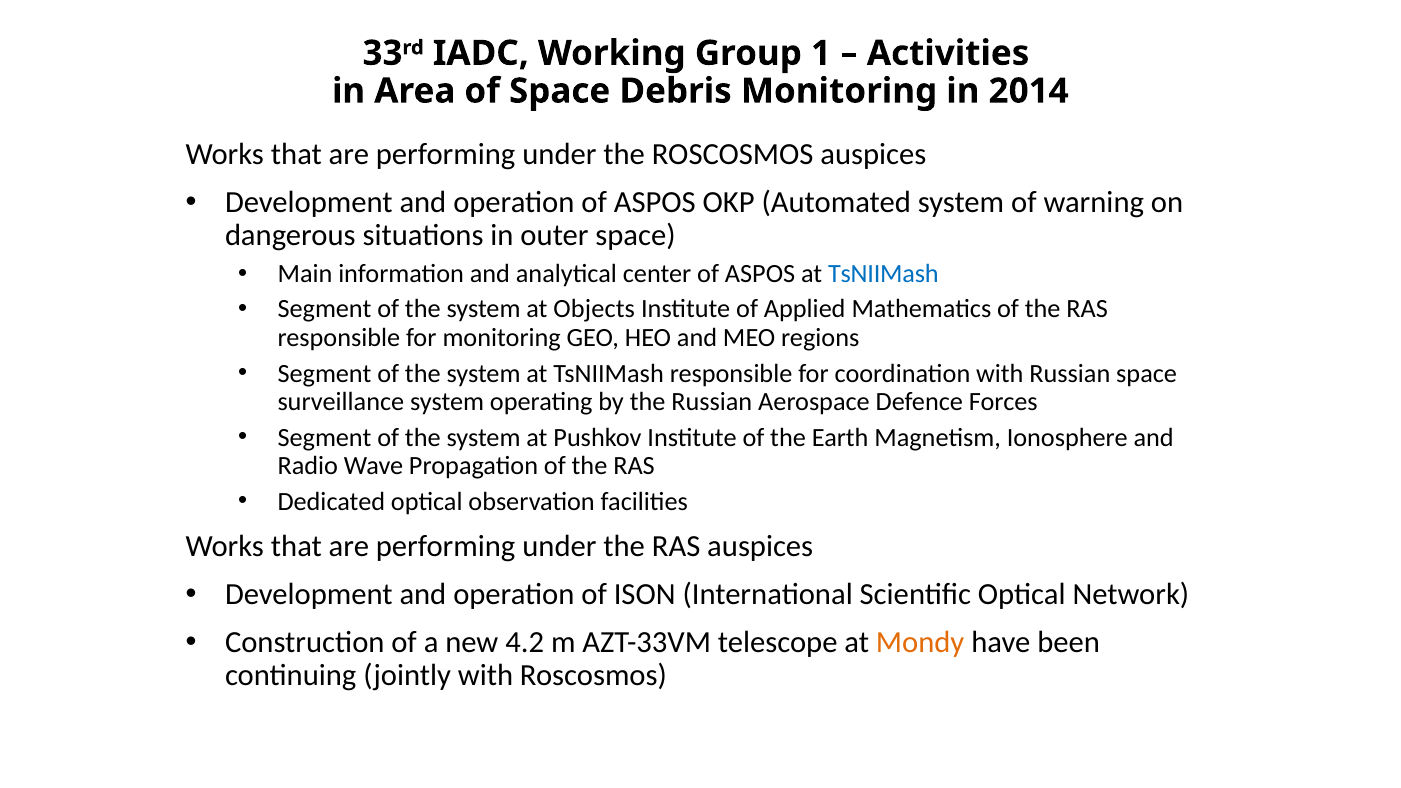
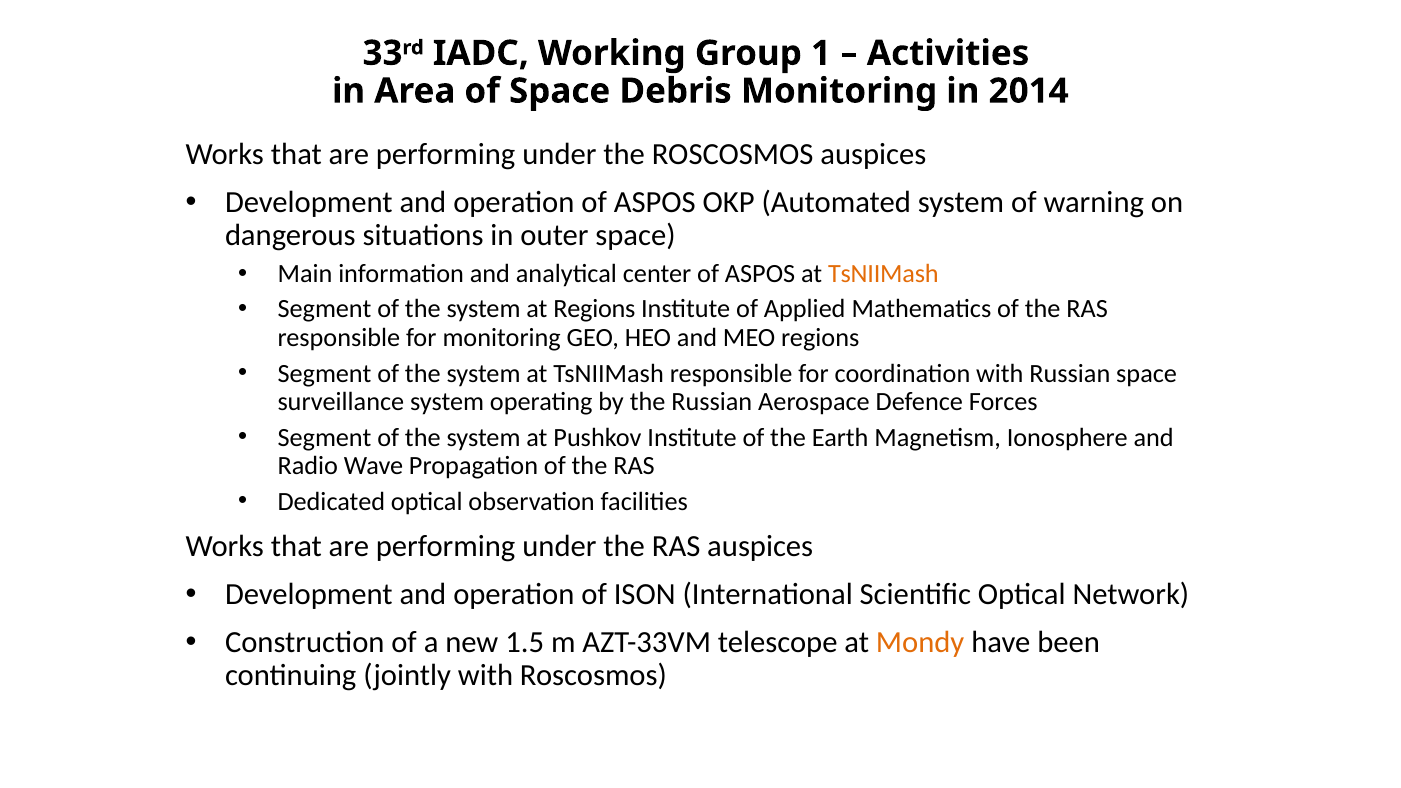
TsNIIMash at (883, 274) colour: blue -> orange
at Objects: Objects -> Regions
4.2: 4.2 -> 1.5
